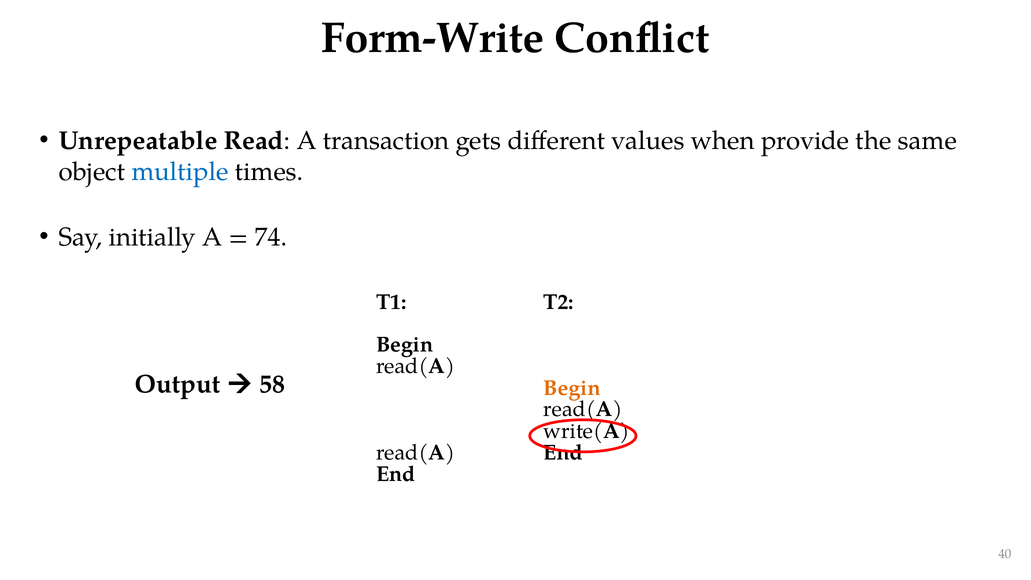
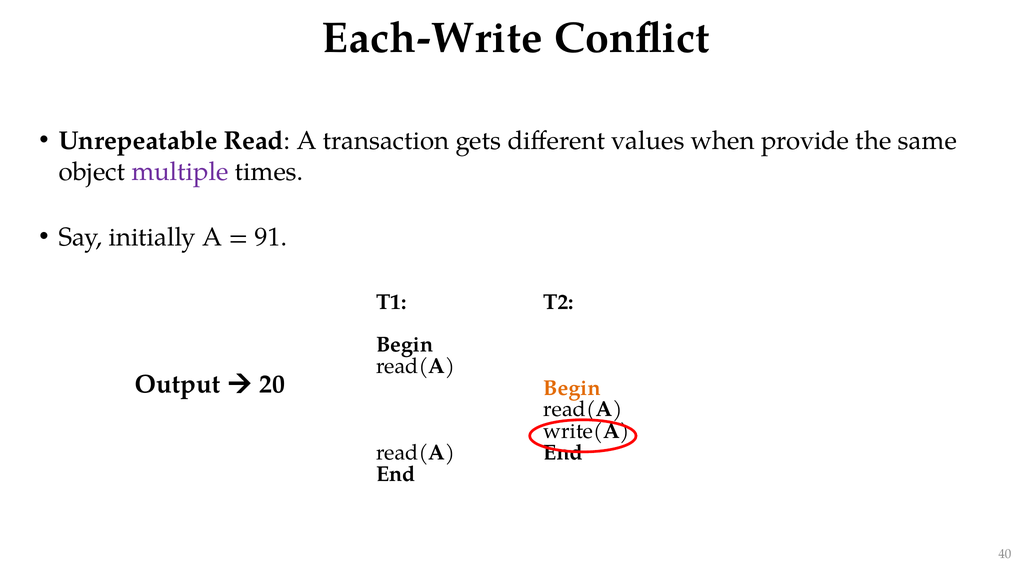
Form-Write: Form-Write -> Each-Write
multiple colour: blue -> purple
74: 74 -> 91
58: 58 -> 20
